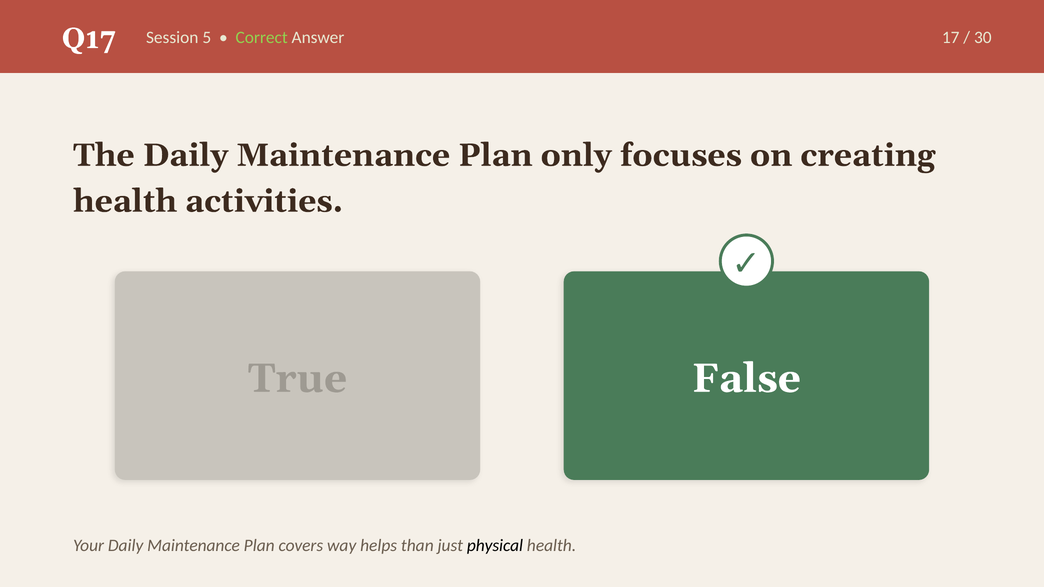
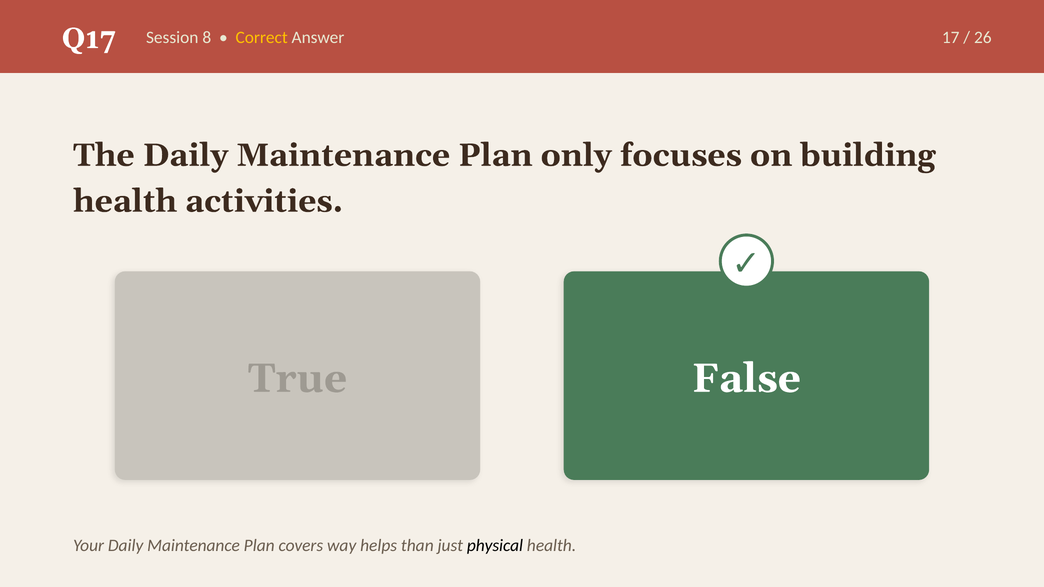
5: 5 -> 8
Correct colour: light green -> yellow
30: 30 -> 26
creating: creating -> building
